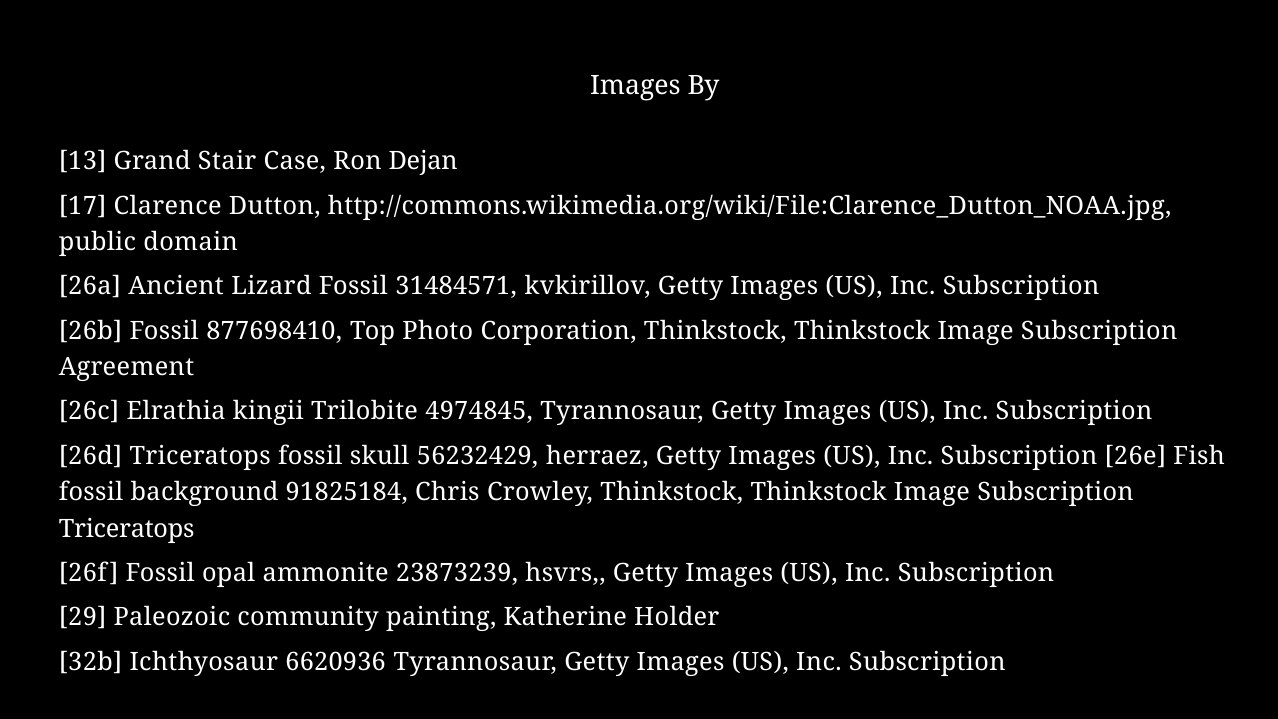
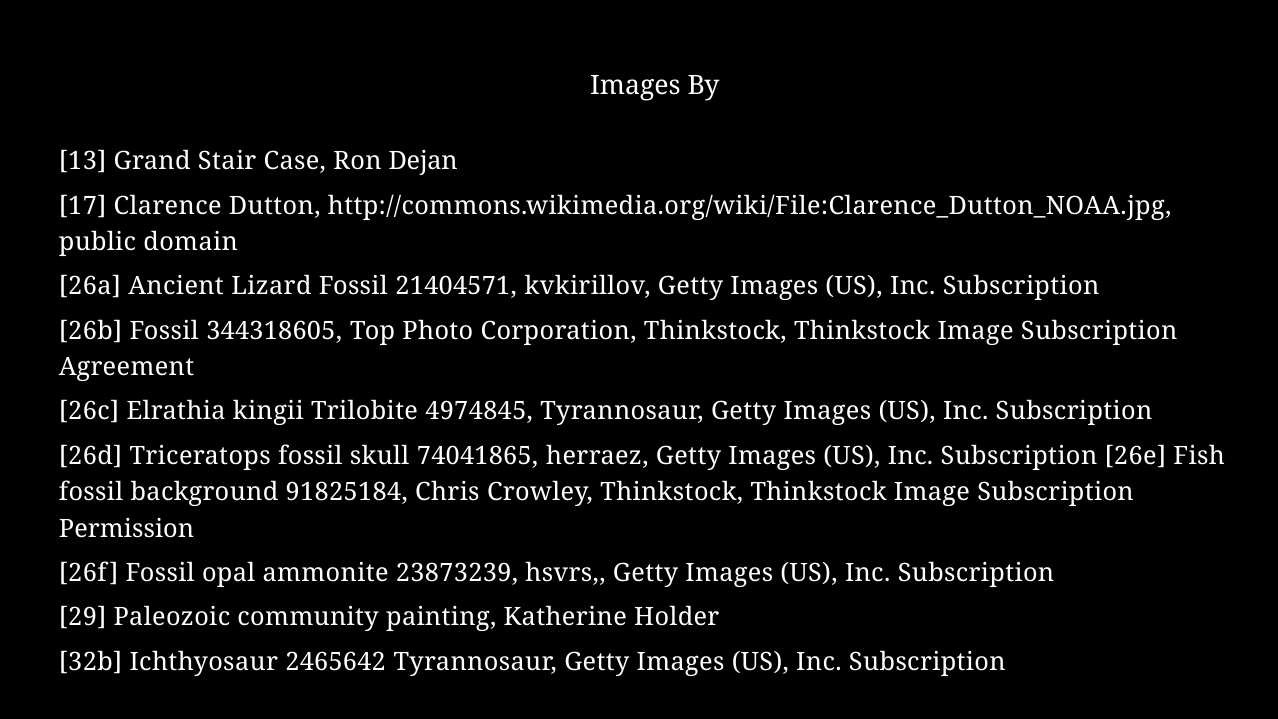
31484571: 31484571 -> 21404571
877698410: 877698410 -> 344318605
56232429: 56232429 -> 74041865
Triceratops at (127, 529): Triceratops -> Permission
6620936: 6620936 -> 2465642
